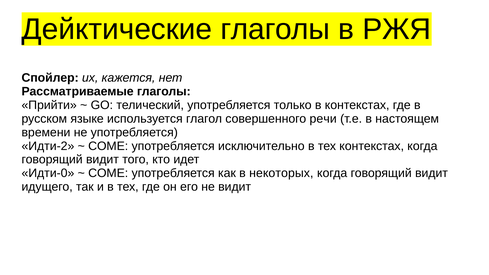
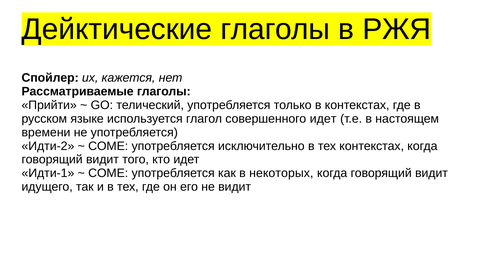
совершенного речи: речи -> идет
Идти-0: Идти-0 -> Идти-1
